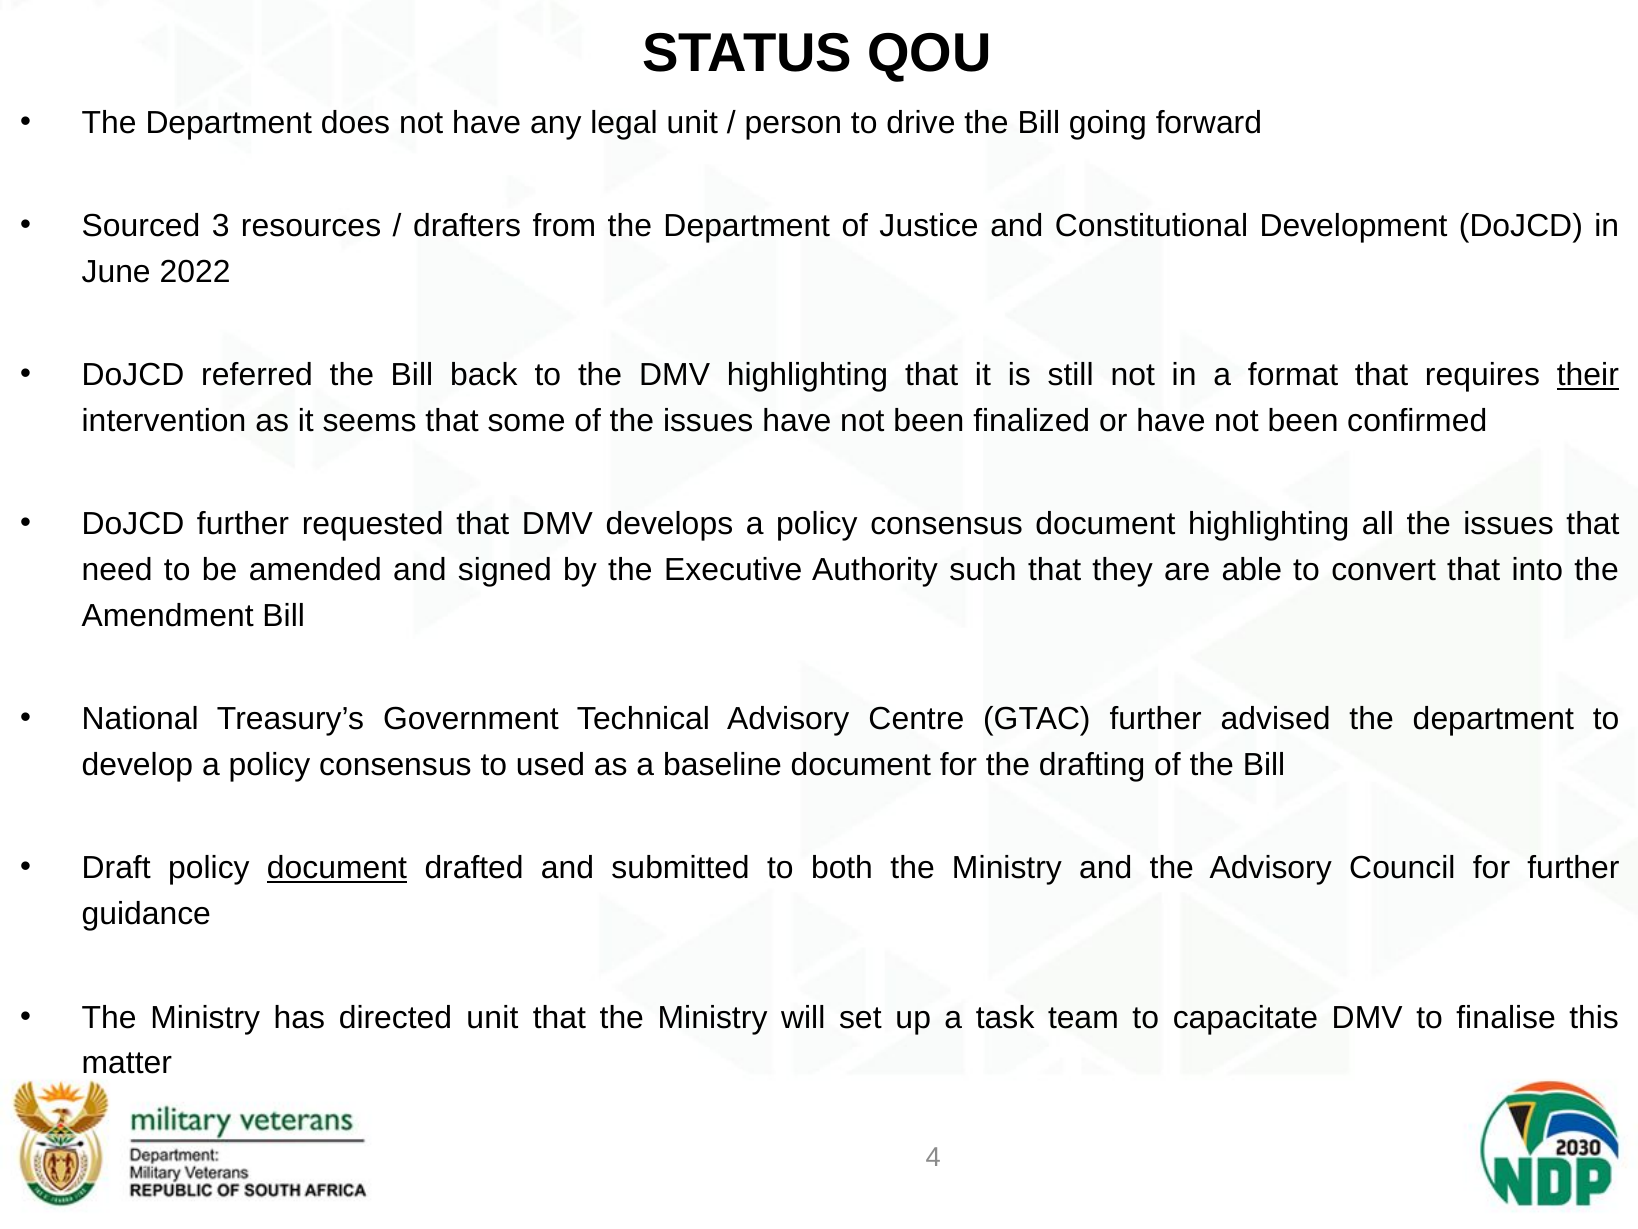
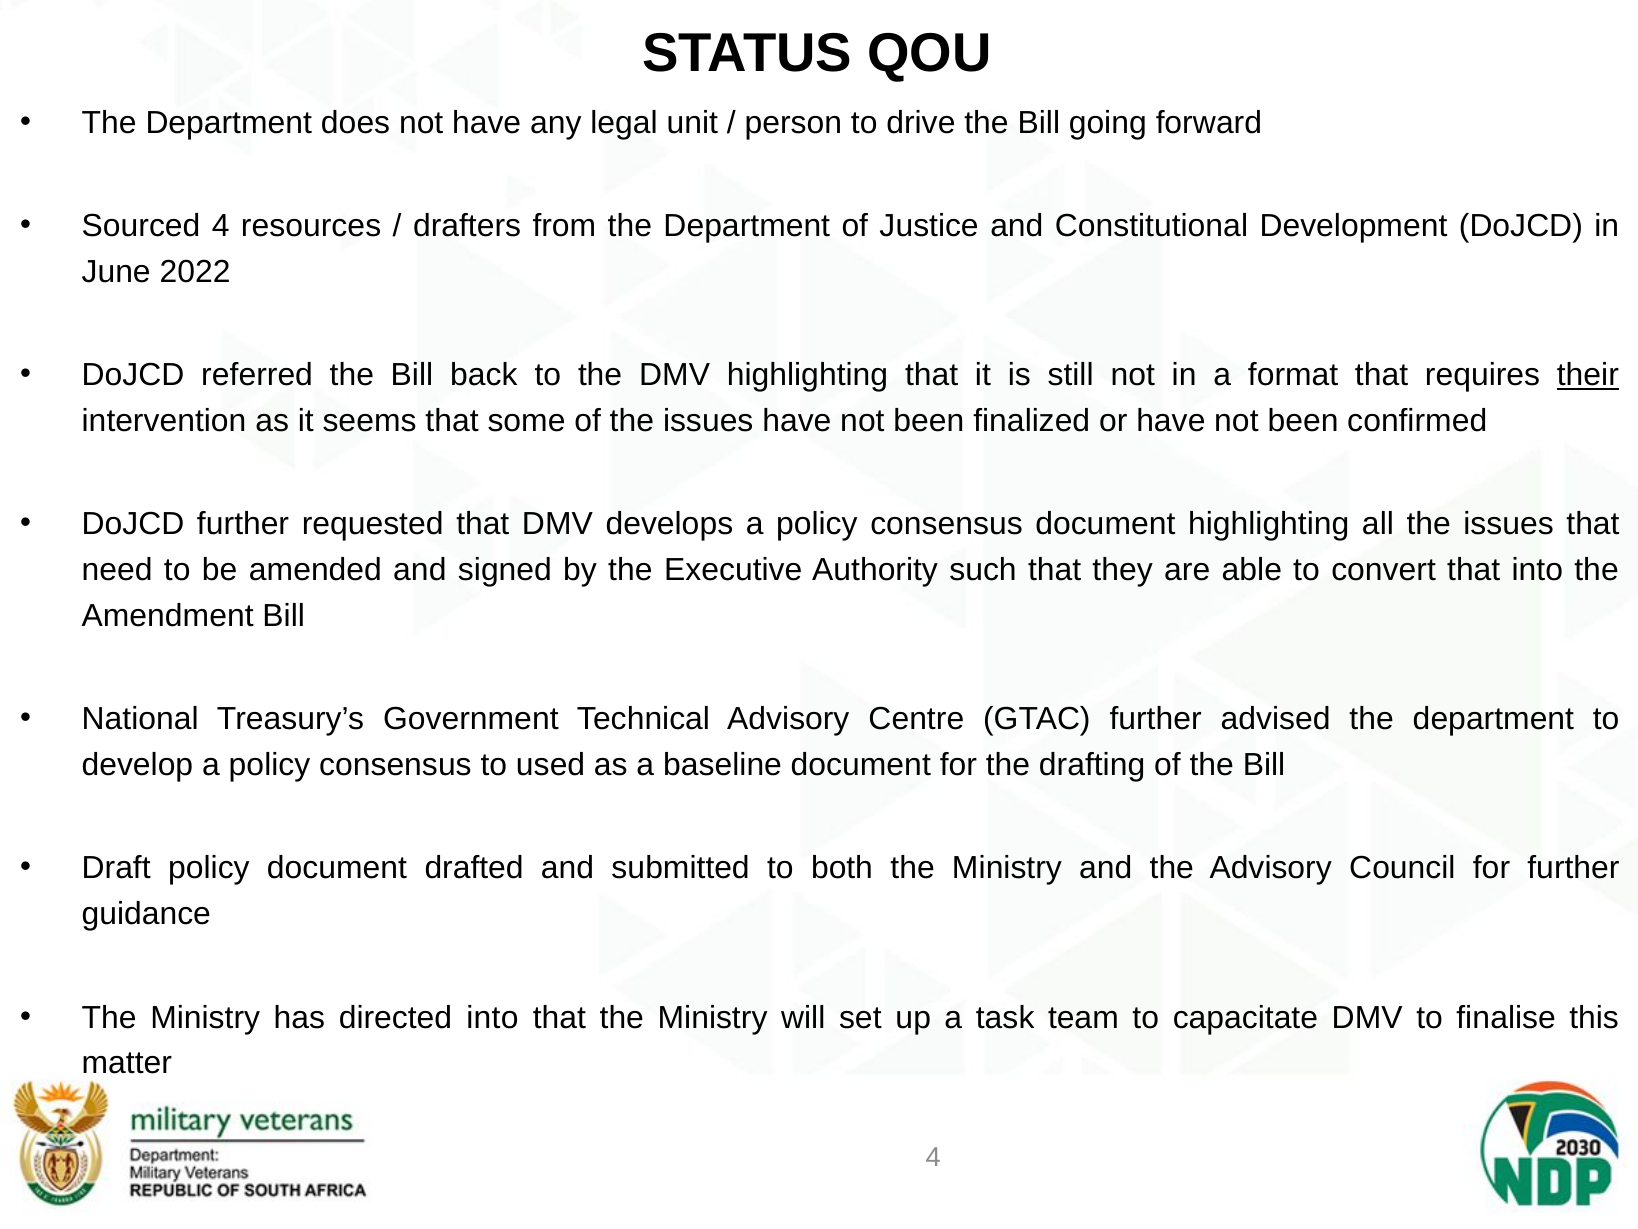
Sourced 3: 3 -> 4
document at (337, 868) underline: present -> none
directed unit: unit -> into
